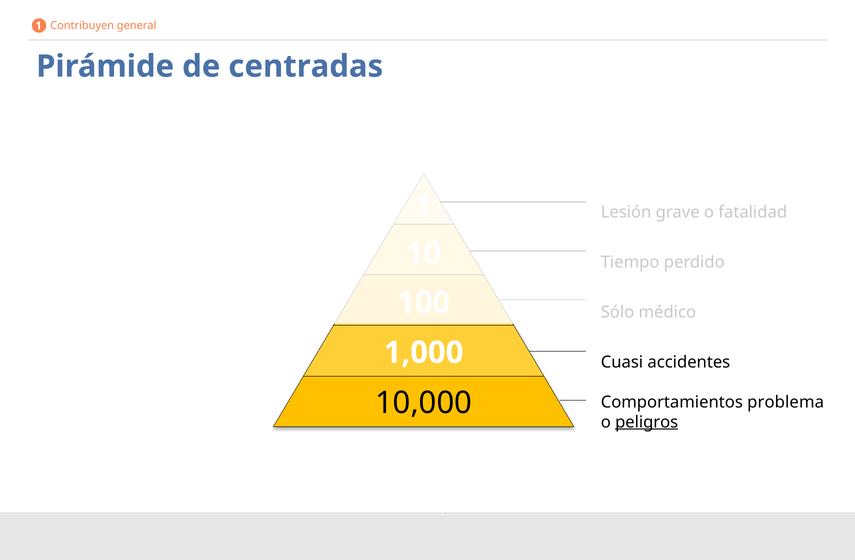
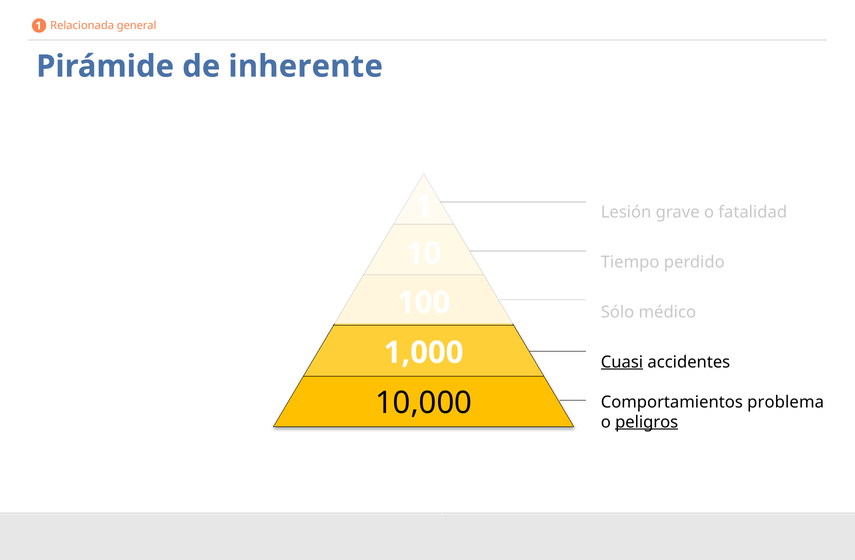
Contribuyen: Contribuyen -> Relacionada
centradas: centradas -> inherente
Cuasi underline: none -> present
